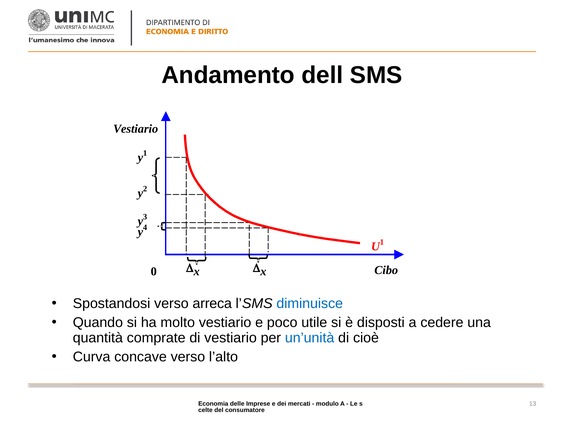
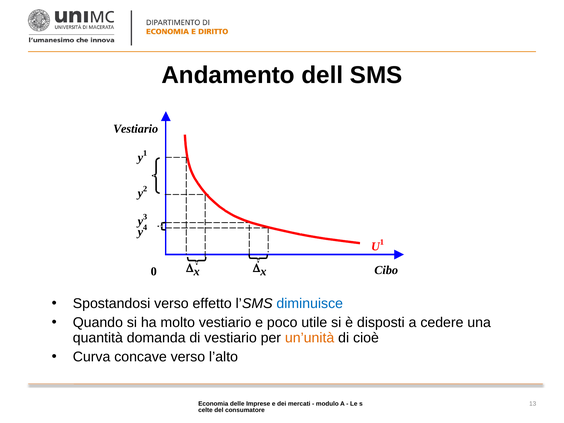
arreca: arreca -> effetto
comprate: comprate -> domanda
un’unità colour: blue -> orange
